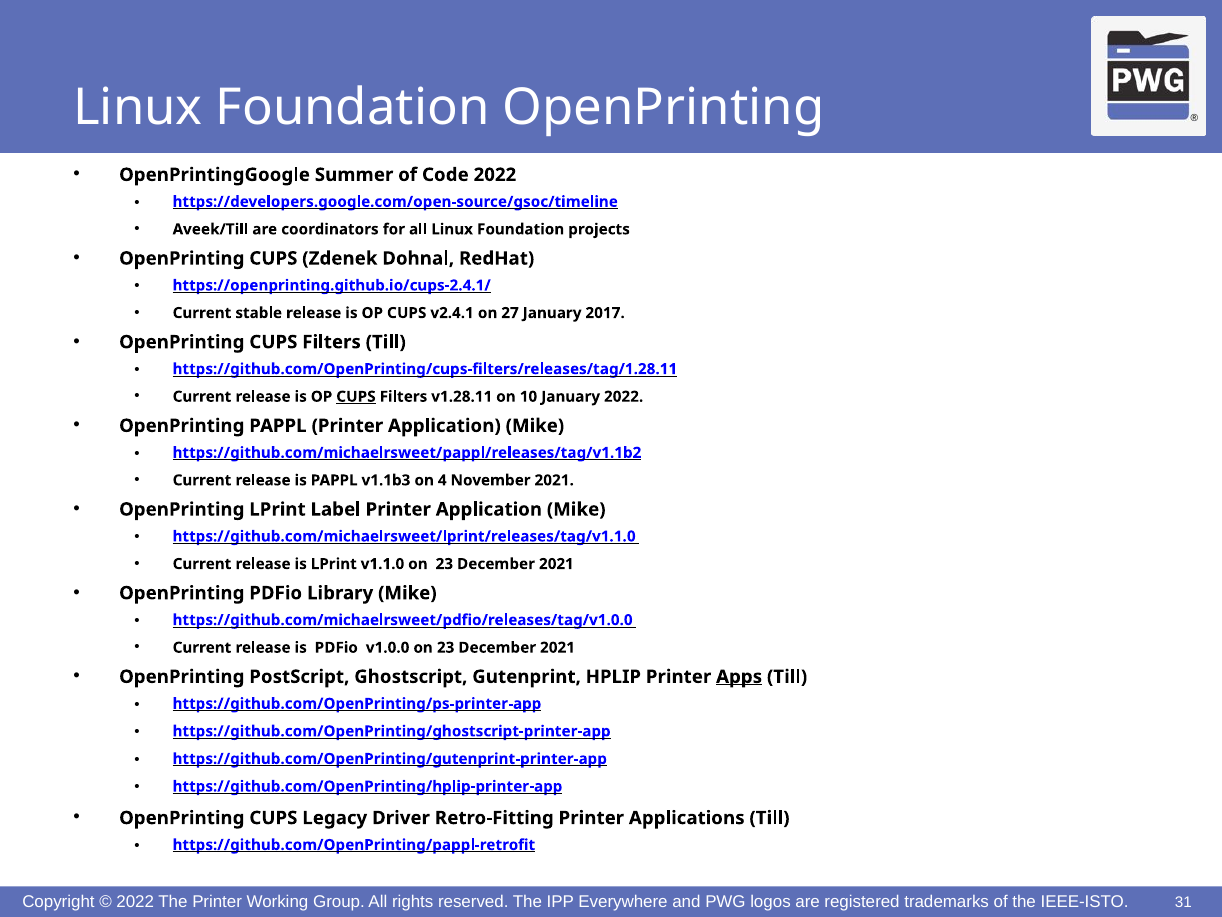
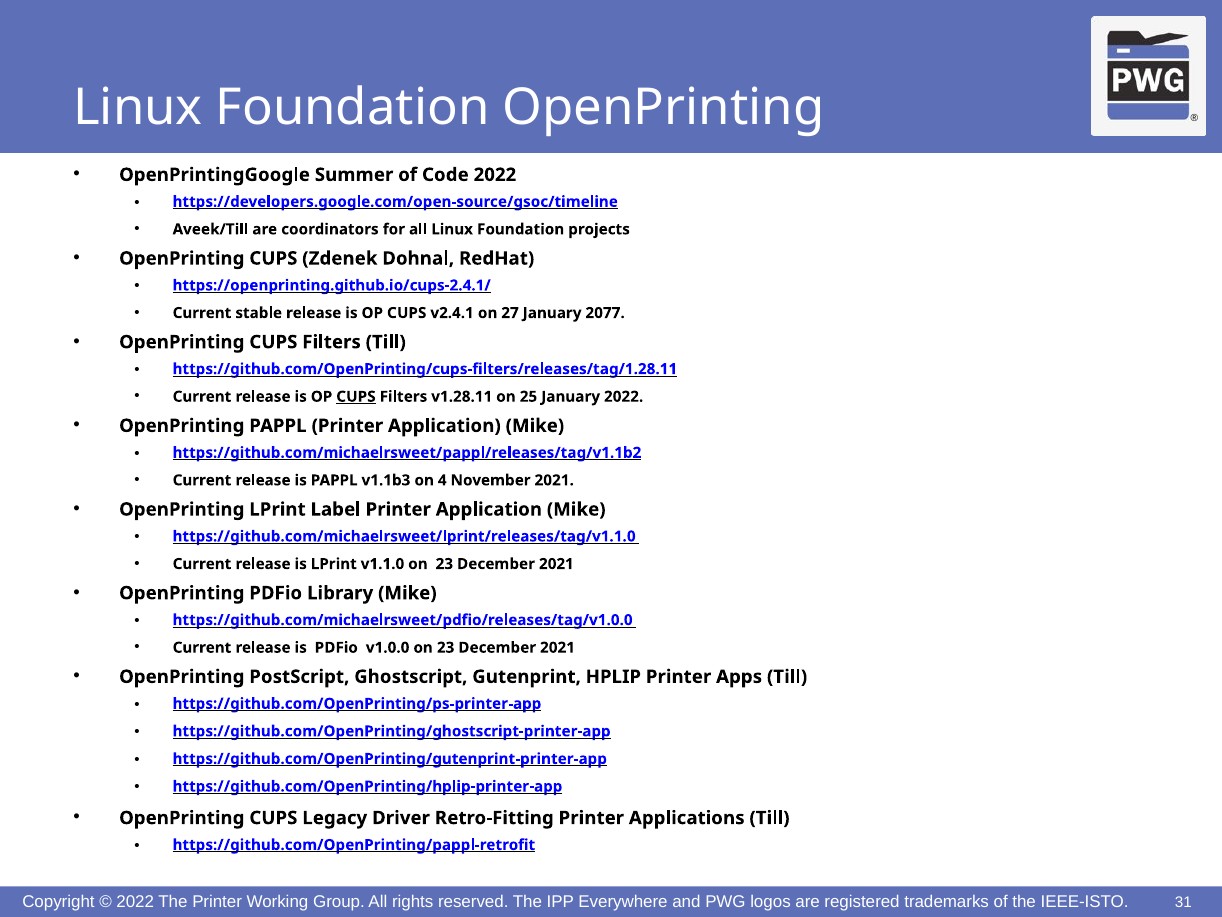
2017: 2017 -> 2077
10: 10 -> 25
Apps underline: present -> none
